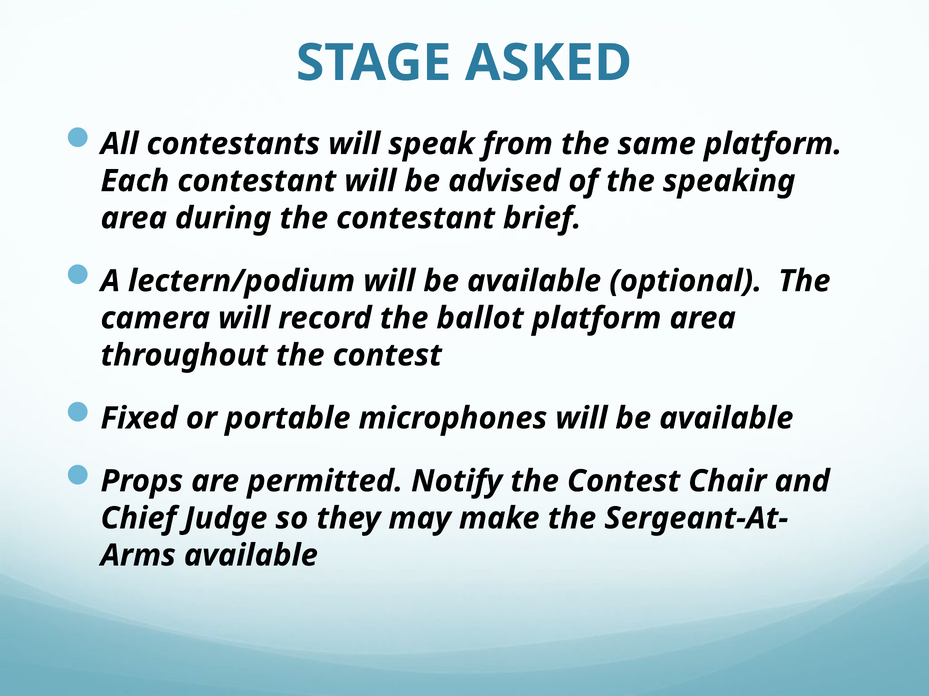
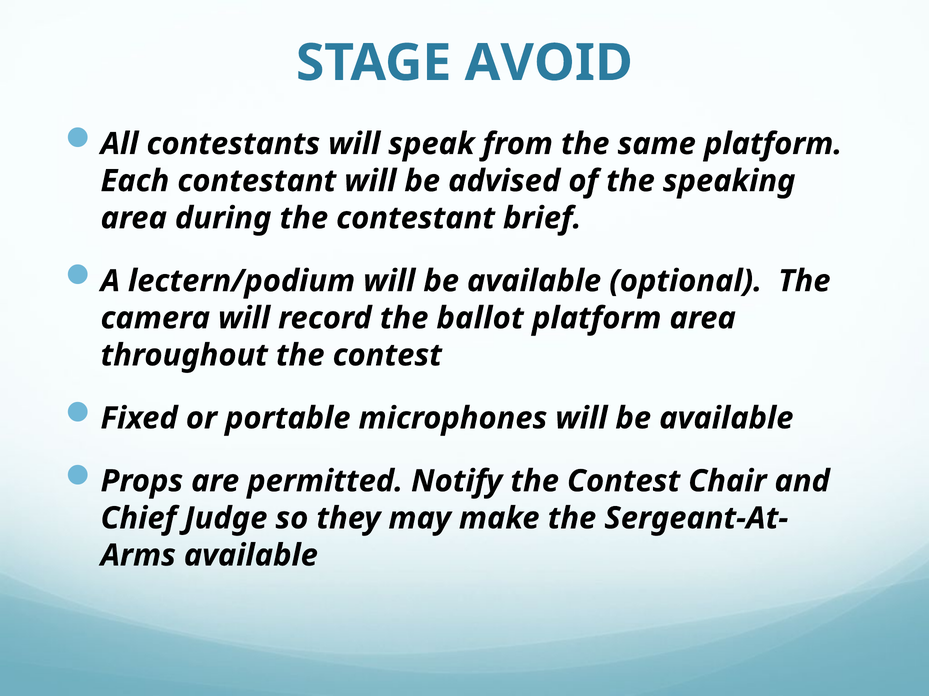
ASKED: ASKED -> AVOID
